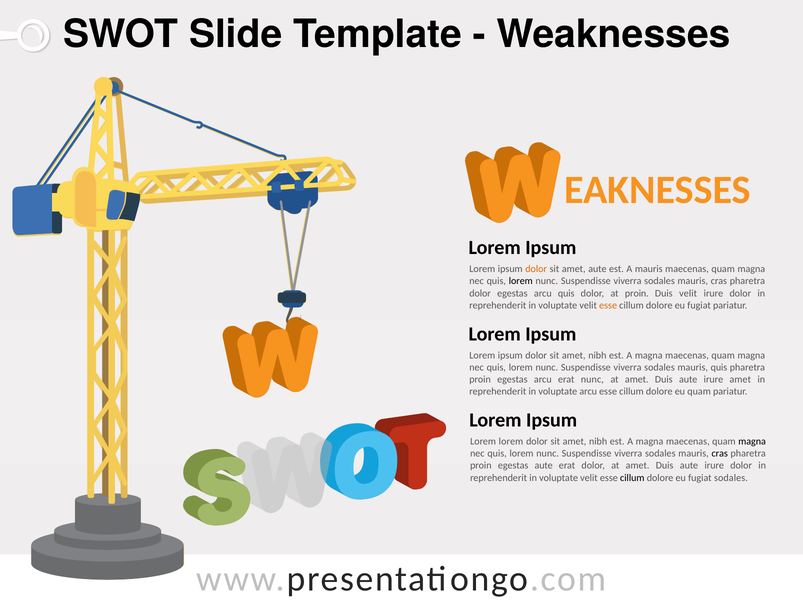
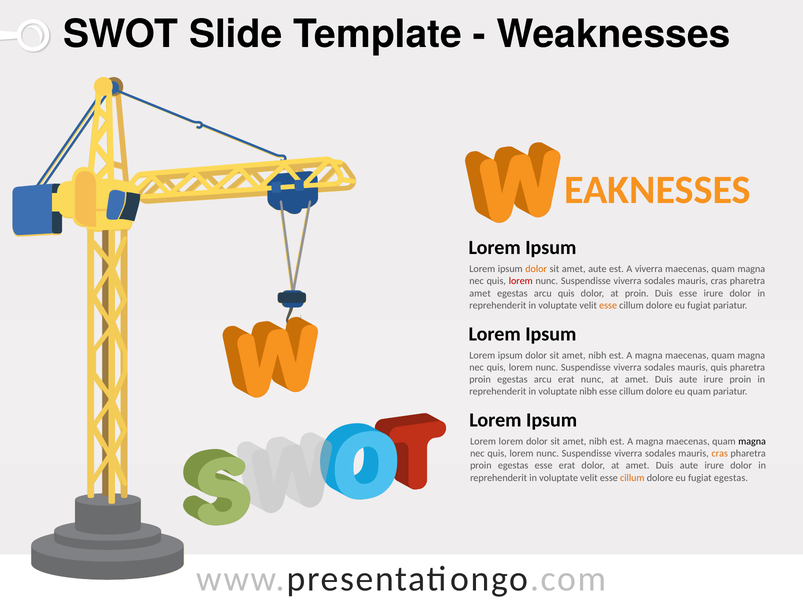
A mauris: mauris -> viverra
lorem at (521, 281) colour: black -> red
dolor at (480, 293): dolor -> amet
Duis velit: velit -> esse
irure amet: amet -> proin
voluptate arcu: arcu -> nibh
cras at (720, 453) colour: black -> orange
egestas aute: aute -> esse
cillum at (632, 477) colour: black -> orange
fugiat sodales: sodales -> egestas
